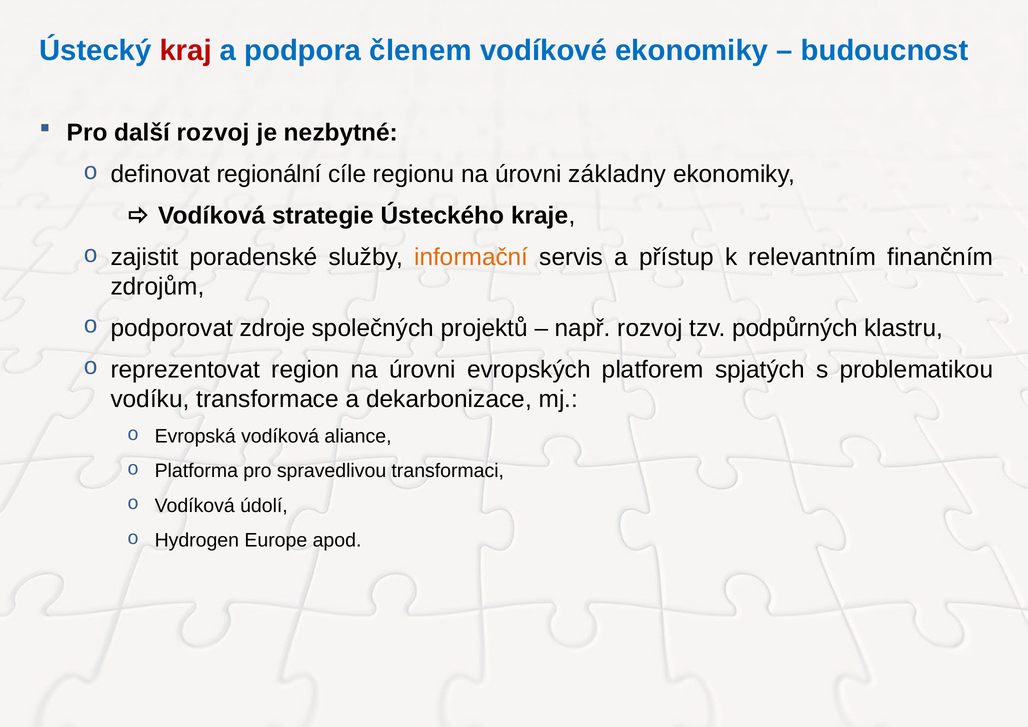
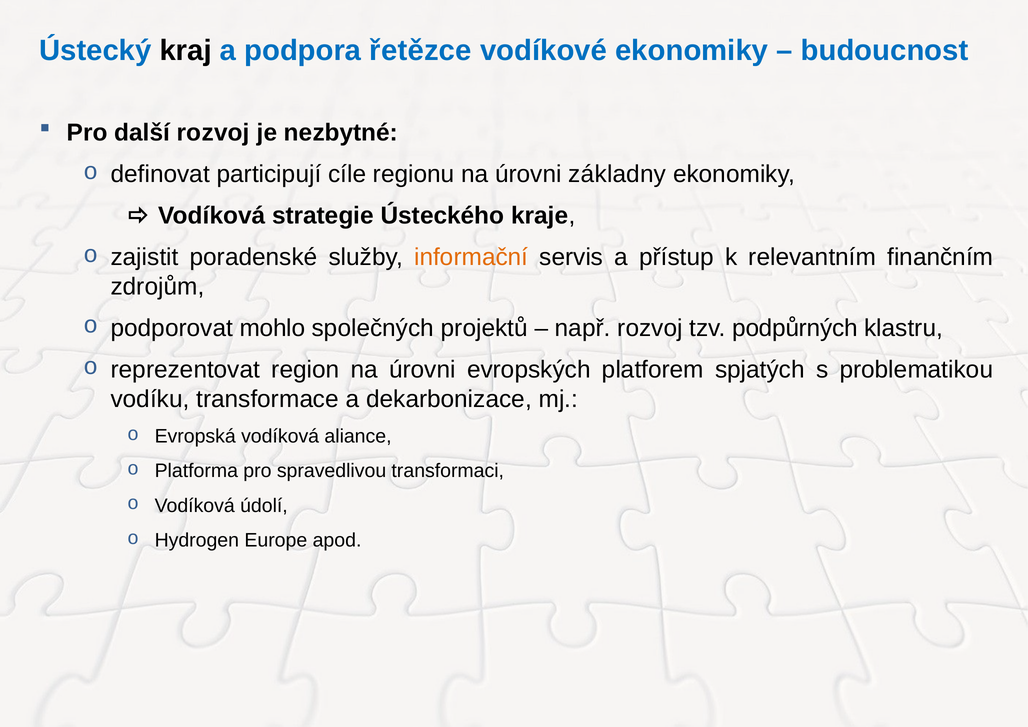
kraj colour: red -> black
členem: členem -> řetězce
regionální: regionální -> participují
zdroje: zdroje -> mohlo
